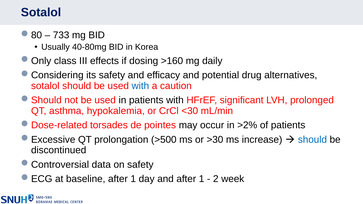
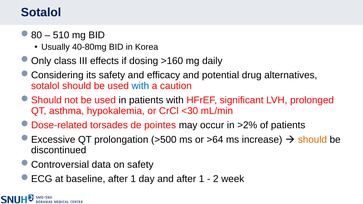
733: 733 -> 510
>30: >30 -> >64
should at (312, 140) colour: blue -> orange
